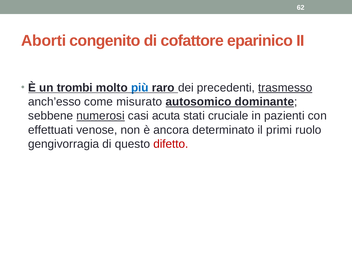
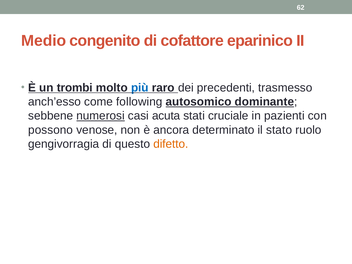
Aborti: Aborti -> Medio
trasmesso underline: present -> none
misurato: misurato -> following
effettuati: effettuati -> possono
primi: primi -> stato
difetto colour: red -> orange
